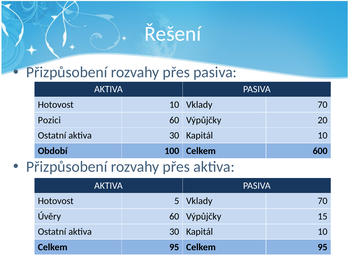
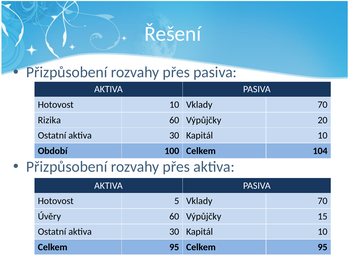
Pozici: Pozici -> Rizika
600: 600 -> 104
